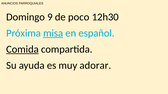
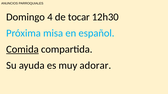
9: 9 -> 4
poco: poco -> tocar
misa underline: present -> none
